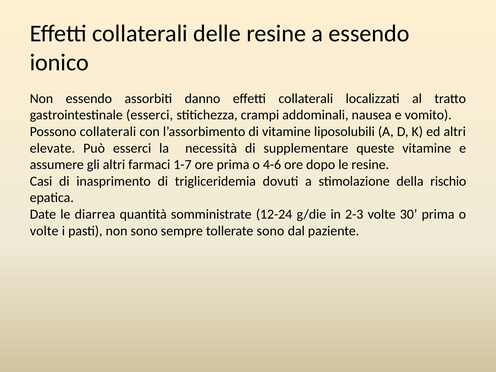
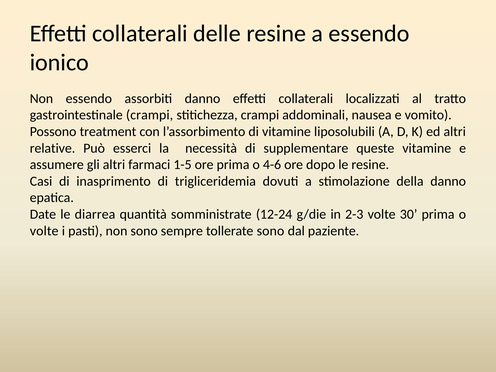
gastrointestinale esserci: esserci -> crampi
Possono collaterali: collaterali -> treatment
elevate: elevate -> relative
1-7: 1-7 -> 1-5
della rischio: rischio -> danno
